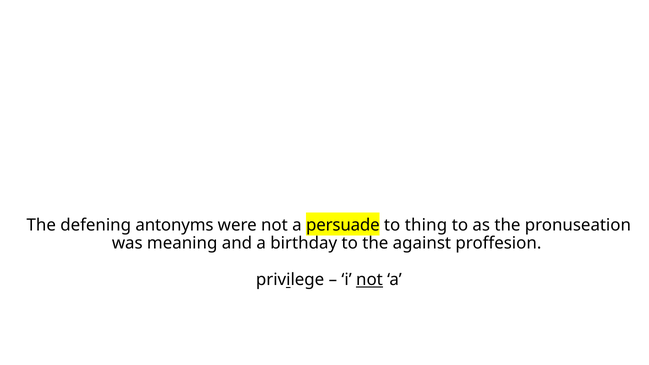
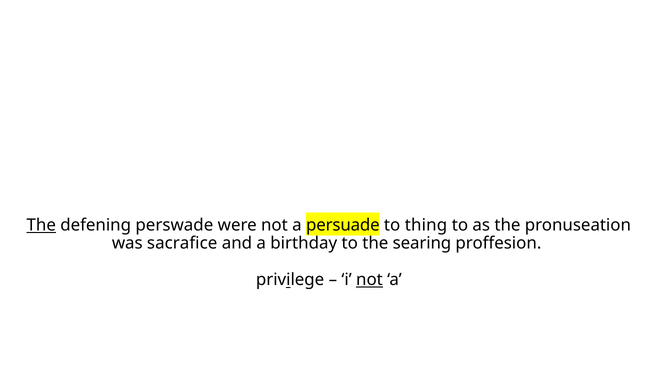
The at (41, 225) underline: none -> present
antonyms: antonyms -> perswade
meaning: meaning -> sacrafice
against: against -> searing
